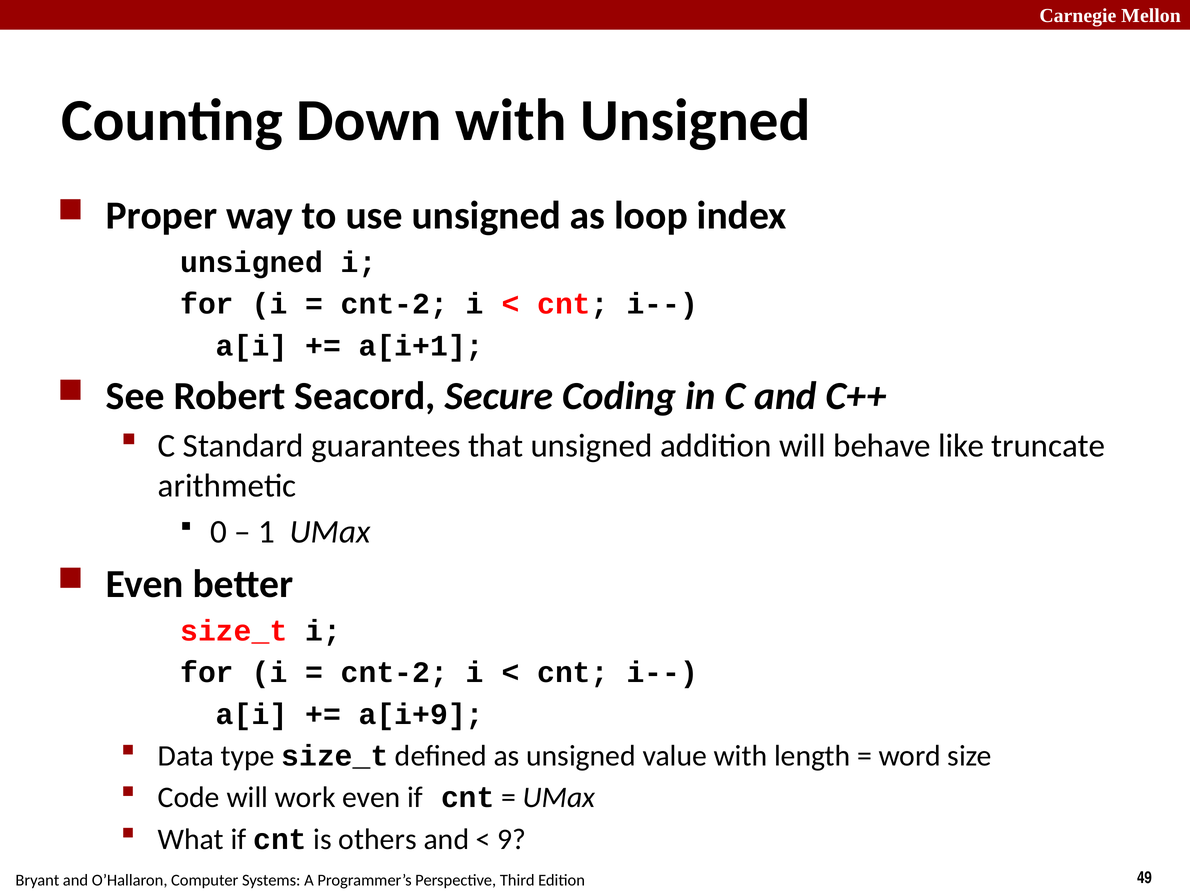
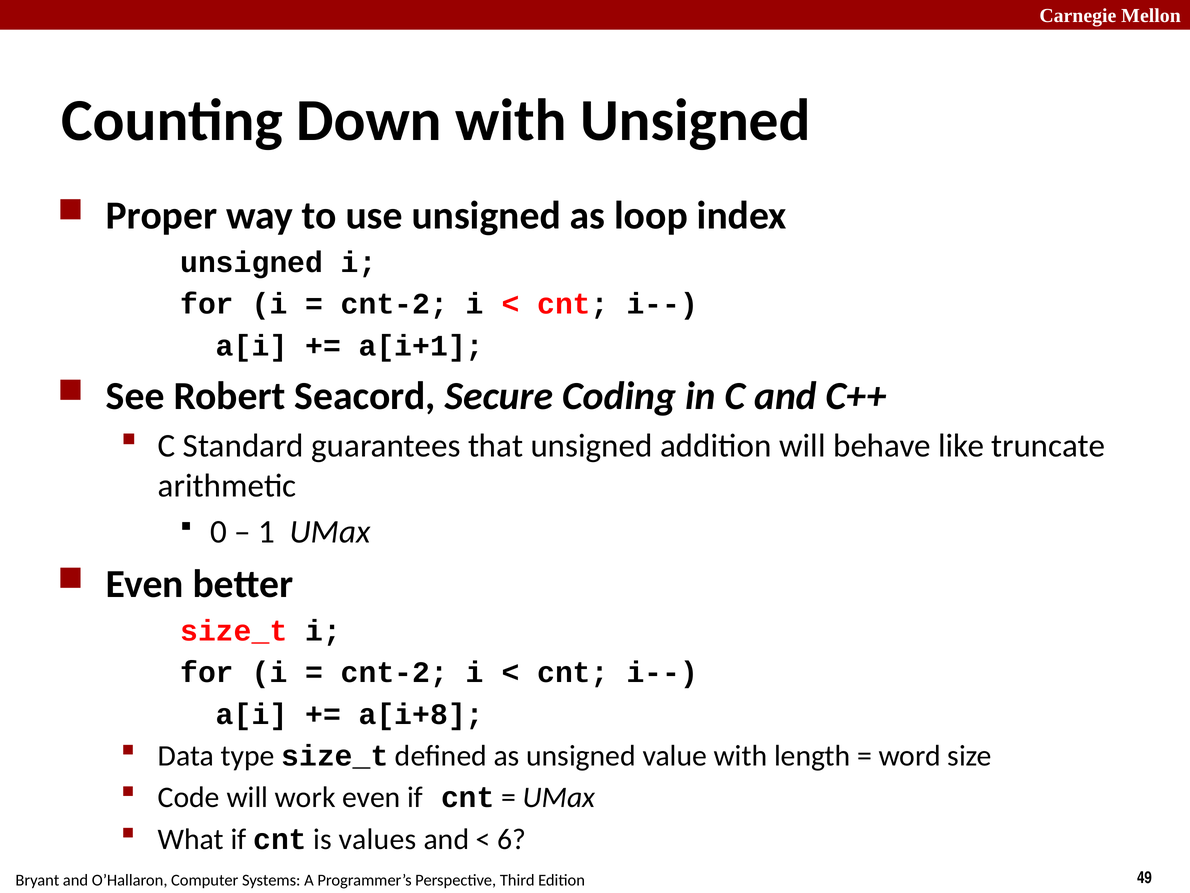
a[i+9: a[i+9 -> a[i+8
others: others -> values
9: 9 -> 6
